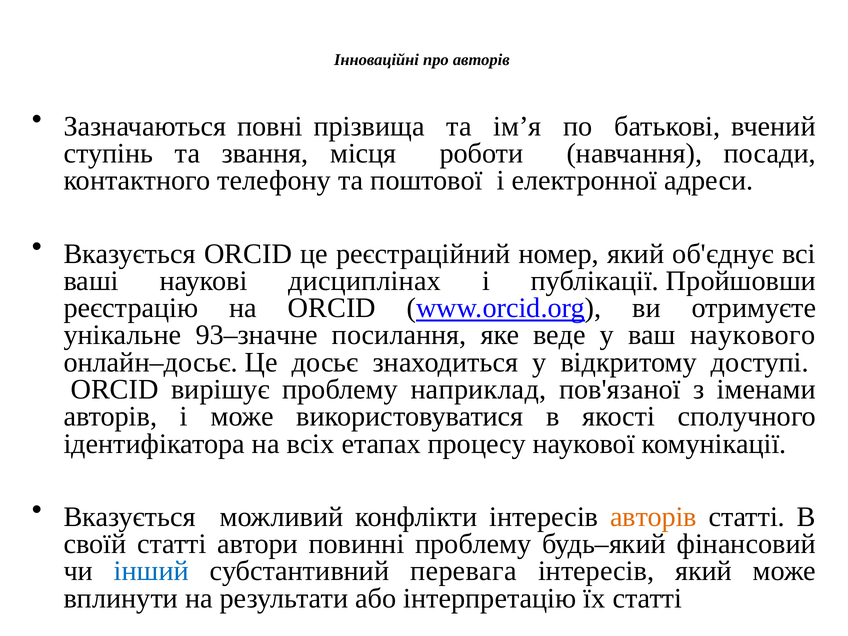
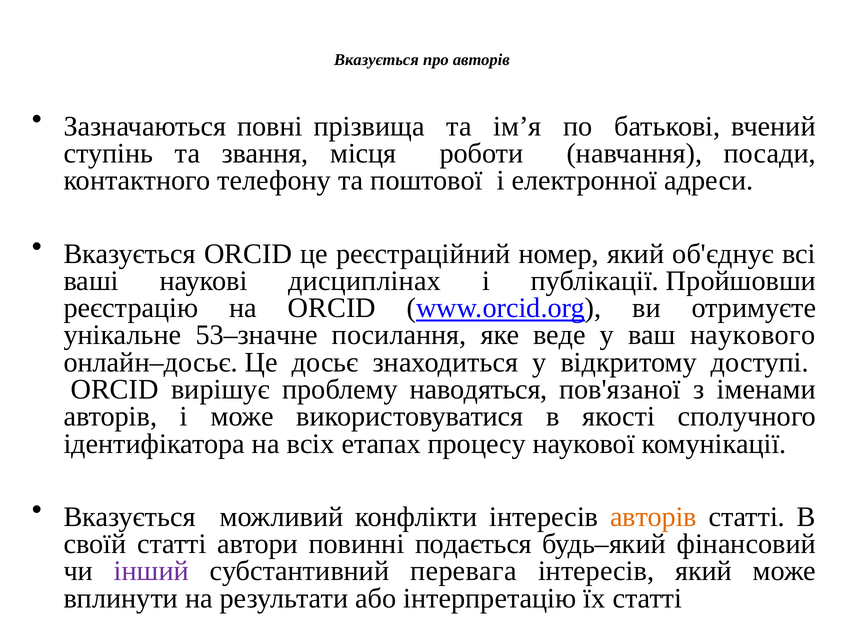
Інноваційні at (376, 60): Інноваційні -> Вказується
93–значне: 93–значне -> 53–значне
наприклад: наприклад -> наводяться
повинні проблему: проблему -> подається
інший colour: blue -> purple
